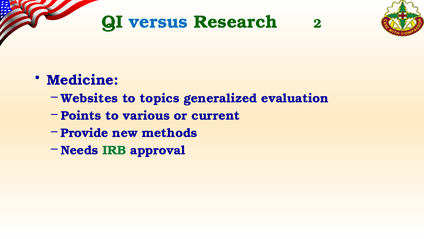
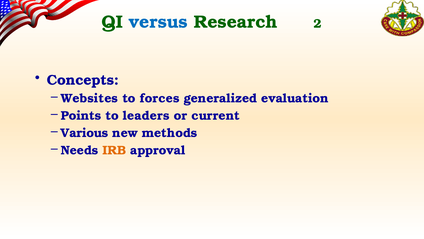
Medicine: Medicine -> Concepts
topics: topics -> forces
various: various -> leaders
Provide: Provide -> Various
IRB colour: green -> orange
